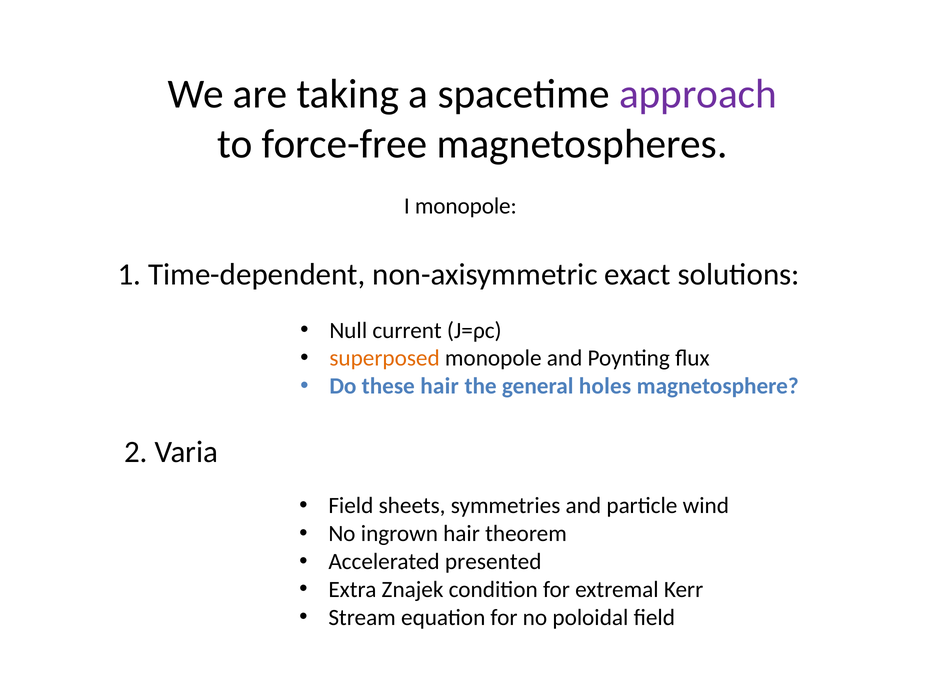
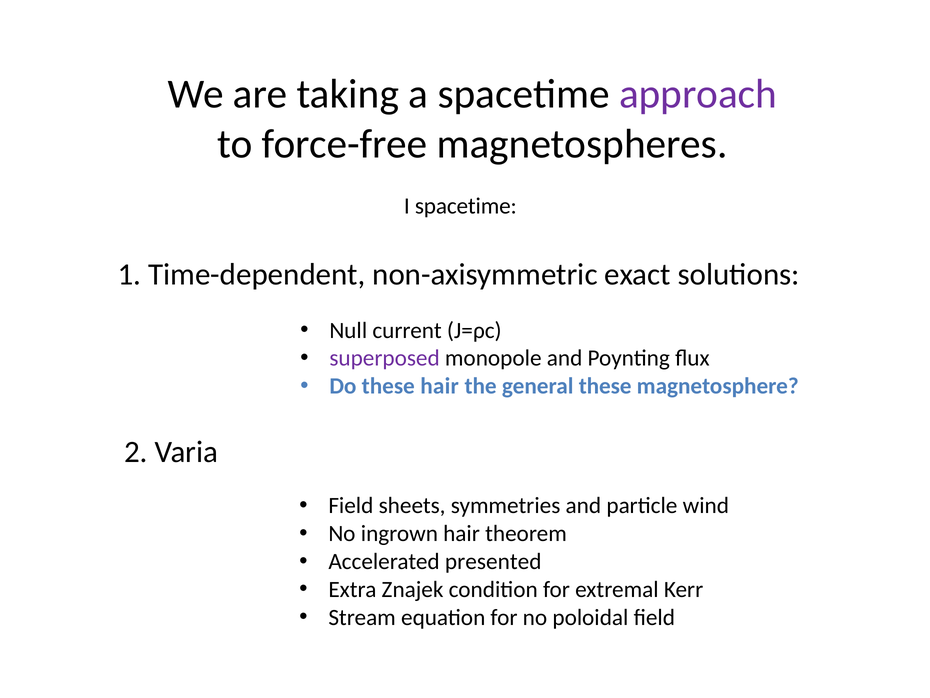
I monopole: monopole -> spacetime
superposed colour: orange -> purple
general holes: holes -> these
